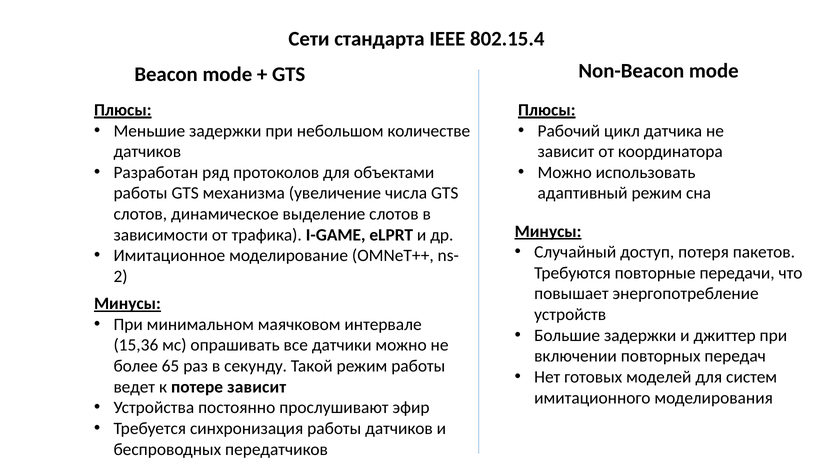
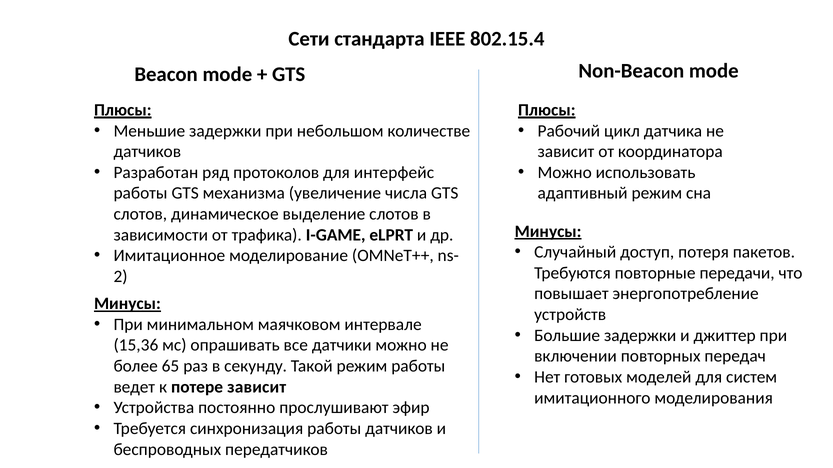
объектами: объектами -> интерфейс
